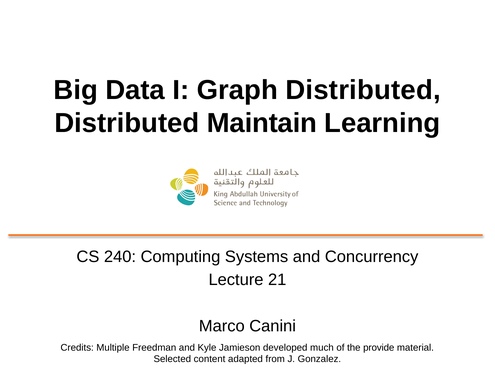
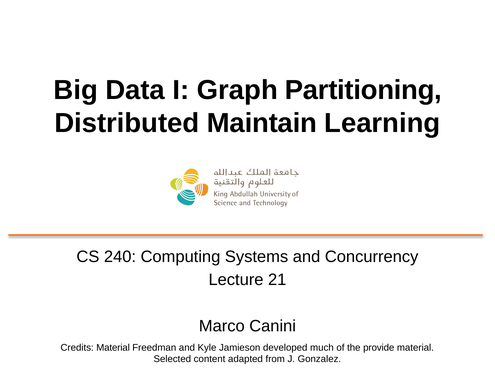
Graph Distributed: Distributed -> Partitioning
Credits Multiple: Multiple -> Material
